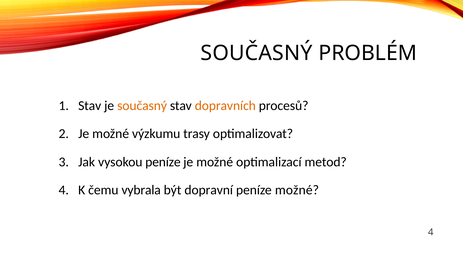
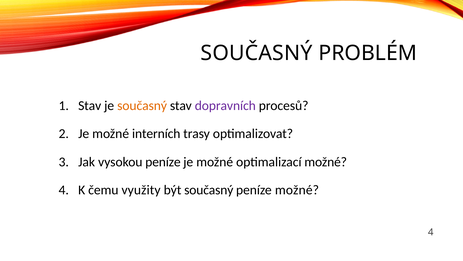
dopravních colour: orange -> purple
výzkumu: výzkumu -> interních
optimalizací metod: metod -> možné
vybrala: vybrala -> využity
být dopravní: dopravní -> současný
